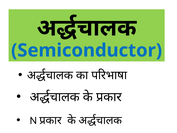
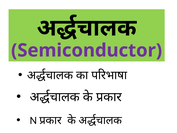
Semiconductor colour: blue -> purple
